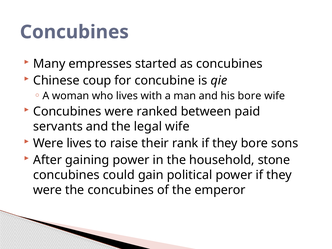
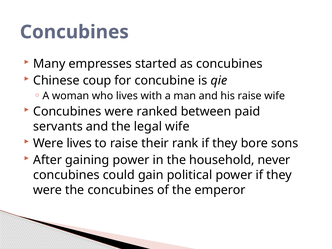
his bore: bore -> raise
stone: stone -> never
